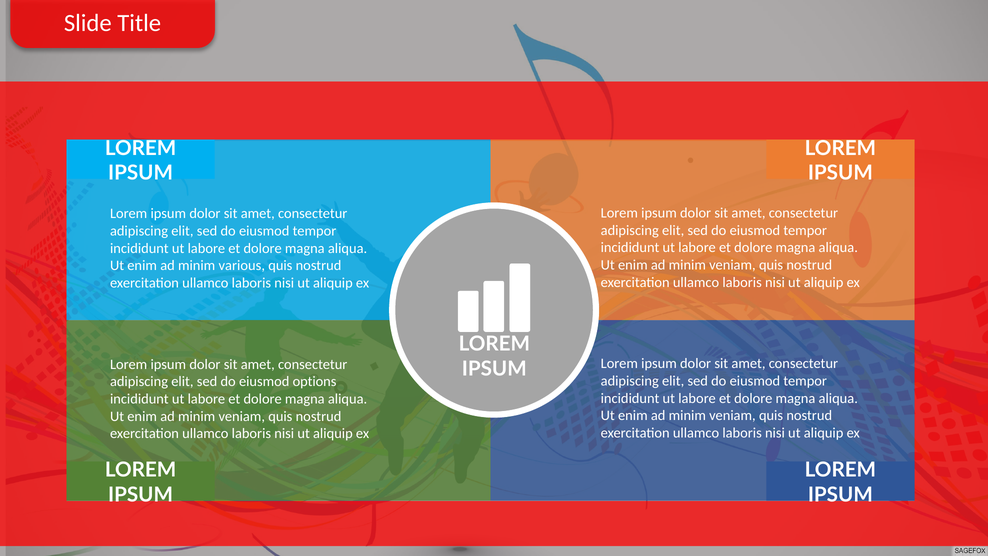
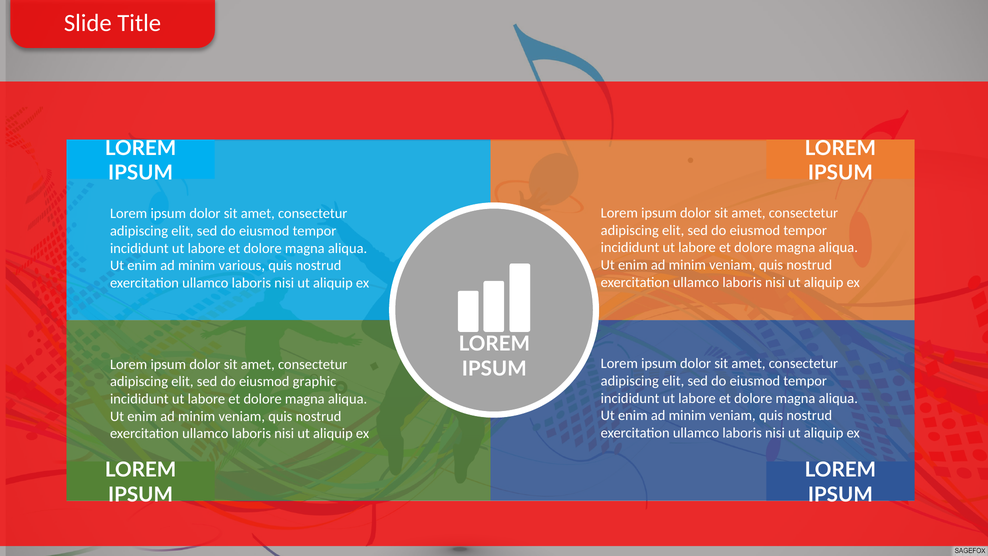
options: options -> graphic
